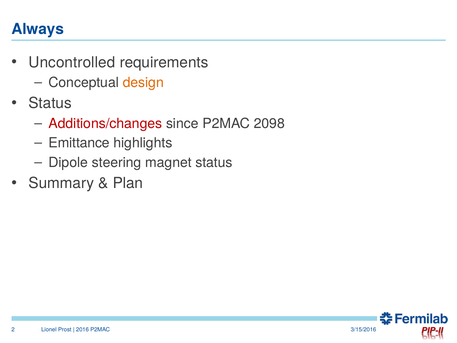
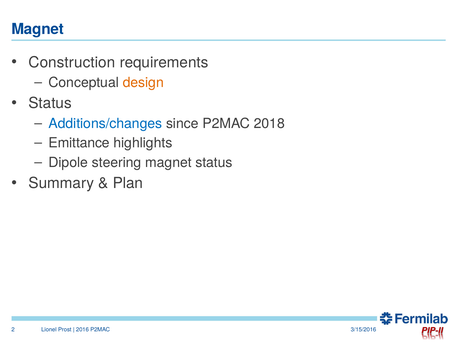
Always at (38, 29): Always -> Magnet
Uncontrolled: Uncontrolled -> Construction
Additions/changes colour: red -> blue
2098: 2098 -> 2018
